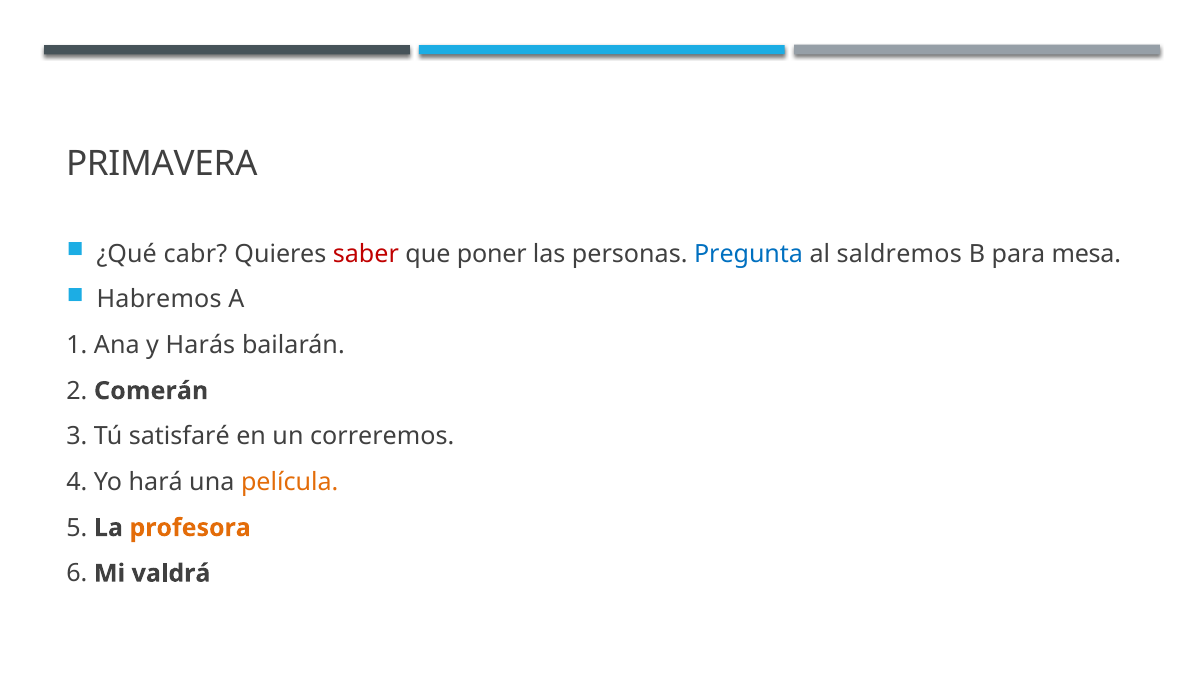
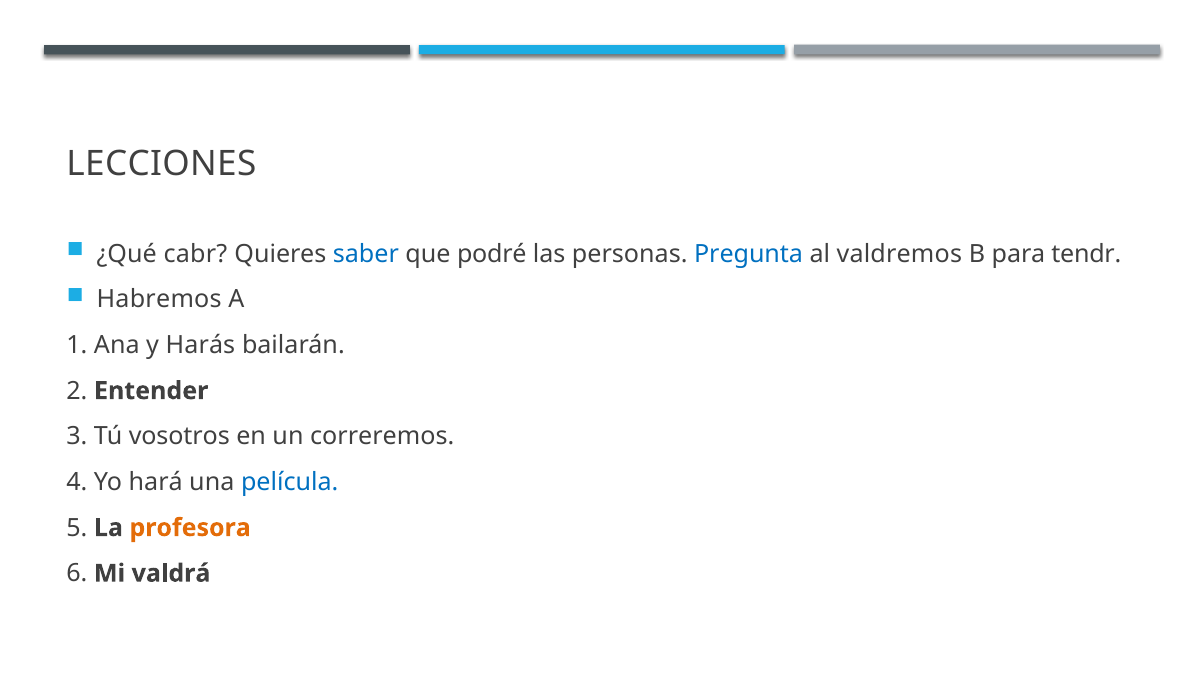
PRIMAVERA: PRIMAVERA -> LECCIONES
saber colour: red -> blue
poner: poner -> podré
saldremos: saldremos -> valdremos
mesa: mesa -> tendr
Comerán: Comerán -> Entender
satisfaré: satisfaré -> vosotros
película colour: orange -> blue
